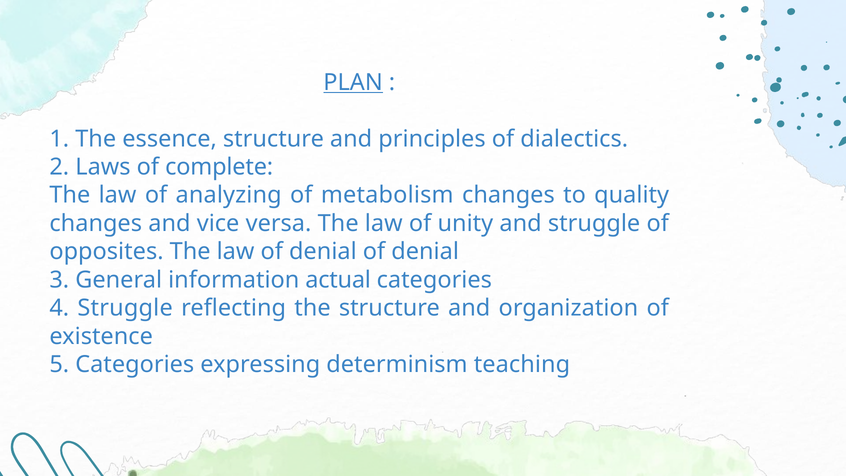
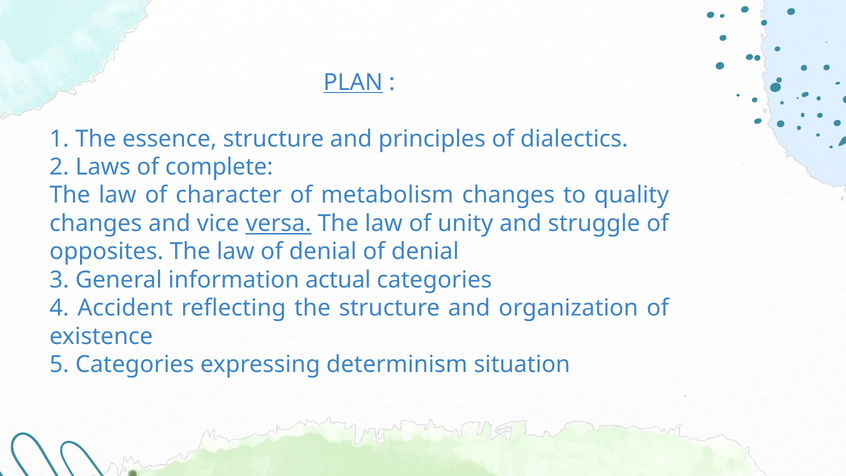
analyzing: analyzing -> character
versa underline: none -> present
4 Struggle: Struggle -> Accident
teaching: teaching -> situation
